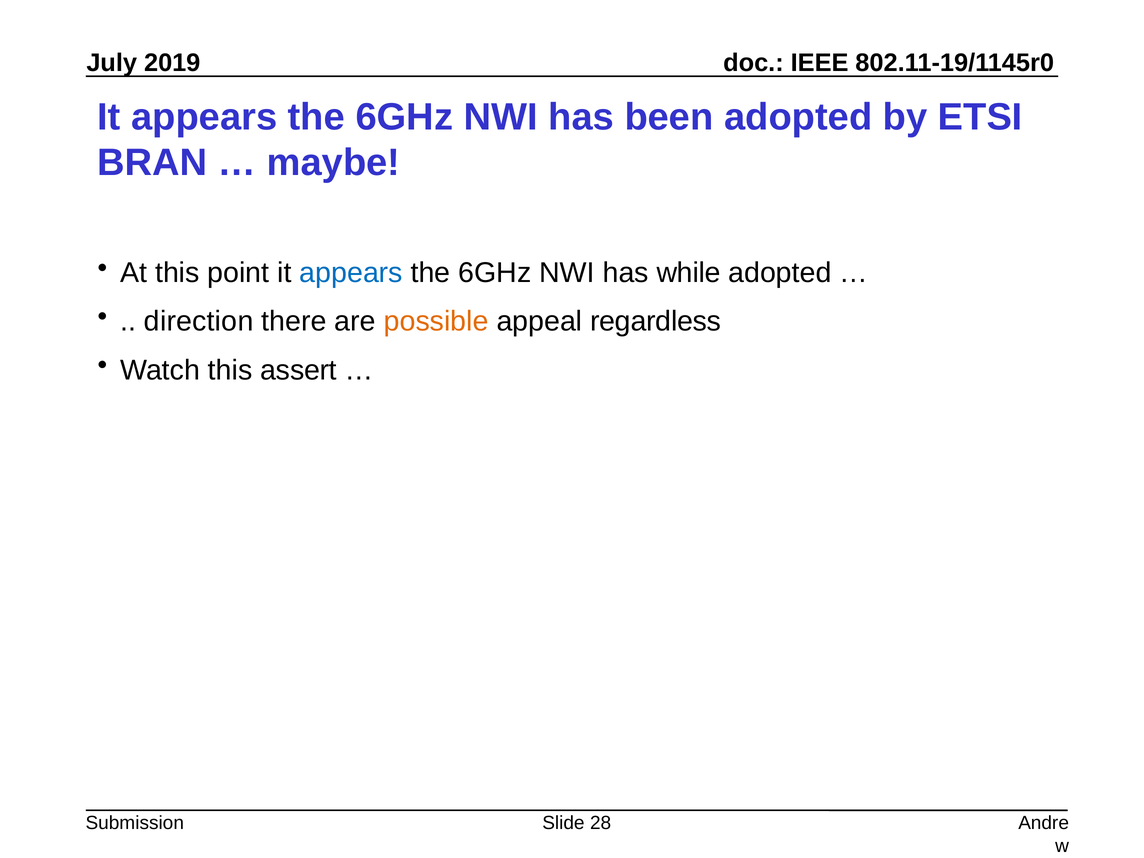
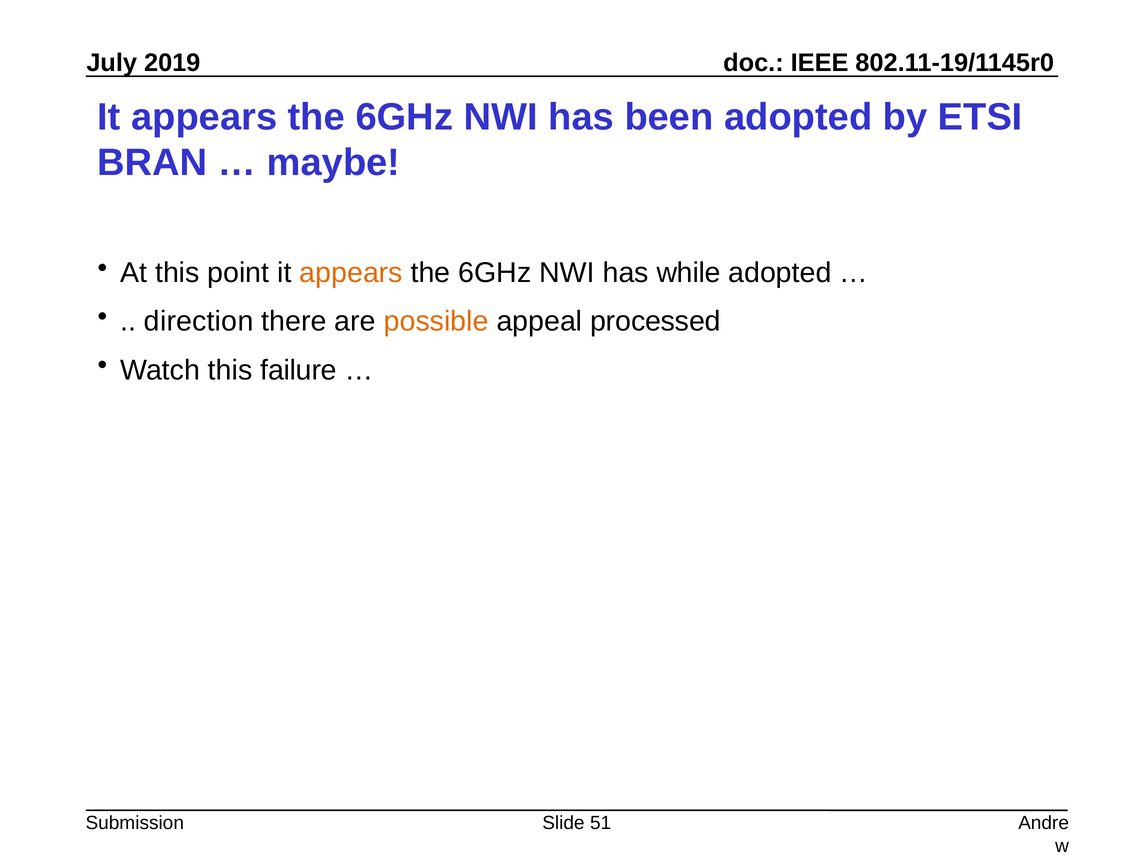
appears at (351, 273) colour: blue -> orange
regardless: regardless -> processed
assert: assert -> failure
28: 28 -> 51
